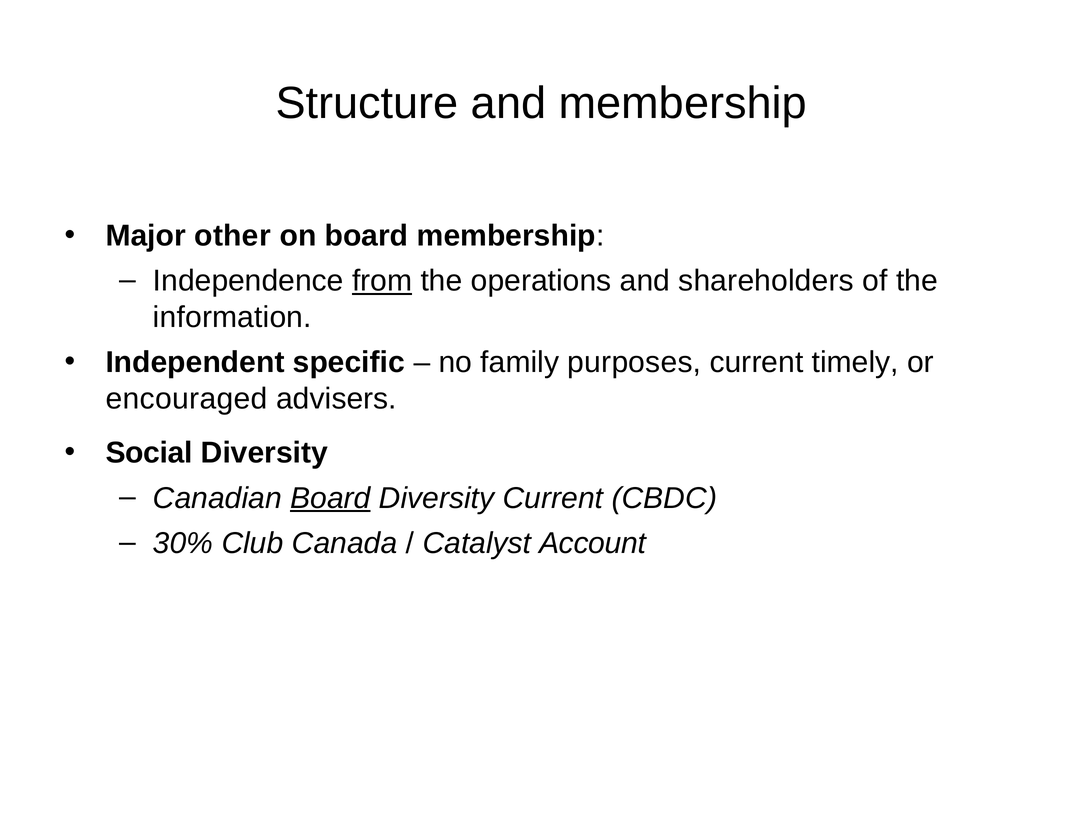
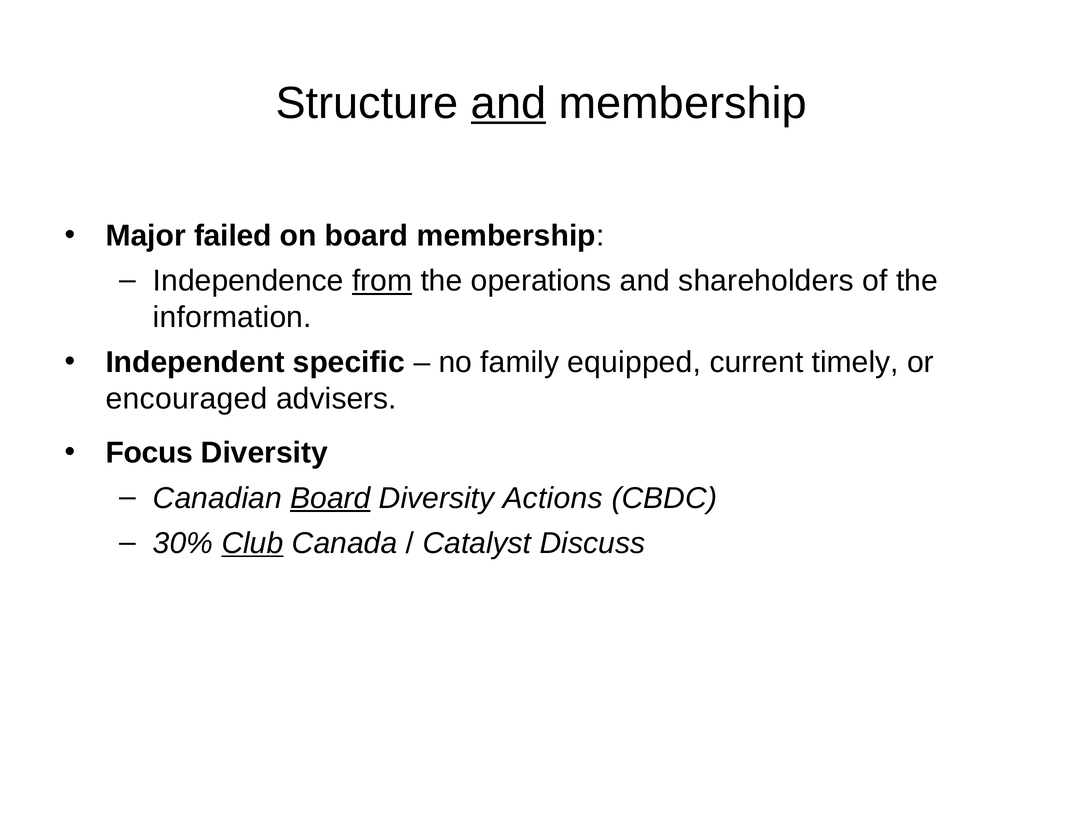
and at (509, 103) underline: none -> present
other: other -> failed
purposes: purposes -> equipped
Social: Social -> Focus
Diversity Current: Current -> Actions
Club underline: none -> present
Account: Account -> Discuss
